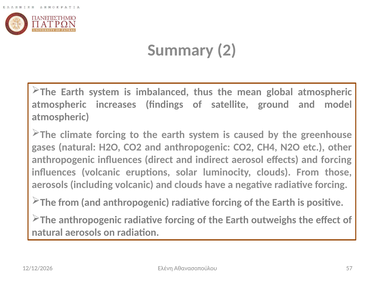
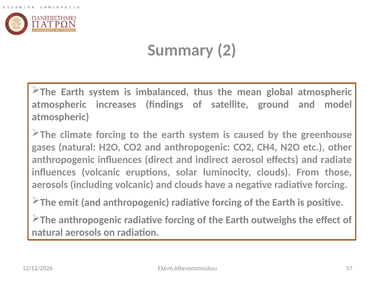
and forcing: forcing -> radiate
The from: from -> emit
